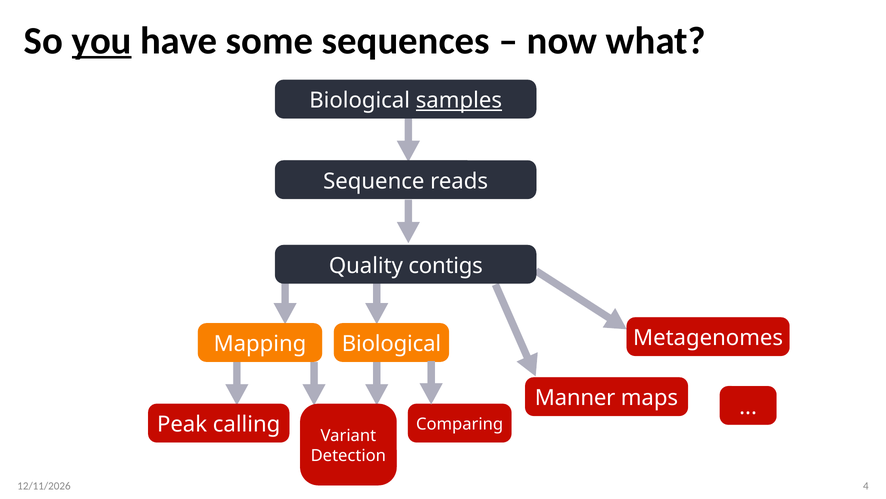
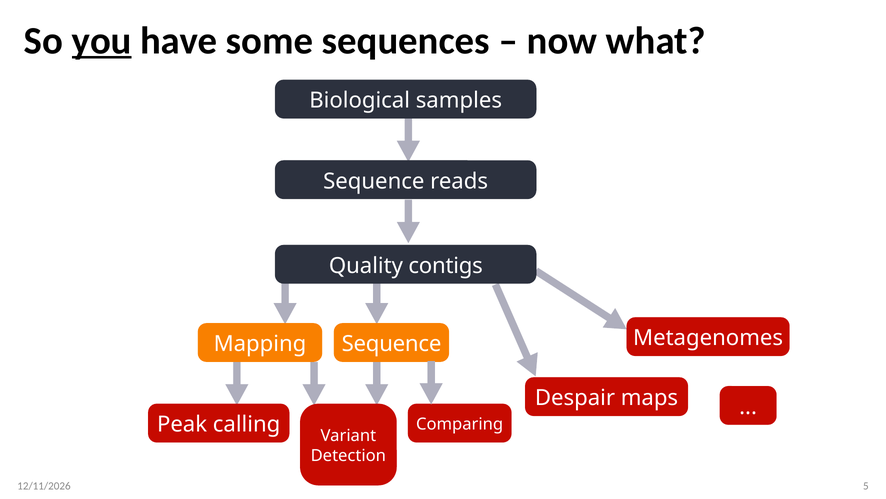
samples underline: present -> none
Mapping Biological: Biological -> Sequence
Manner: Manner -> Despair
4: 4 -> 5
